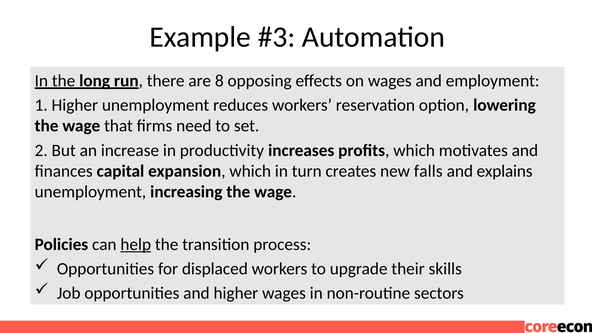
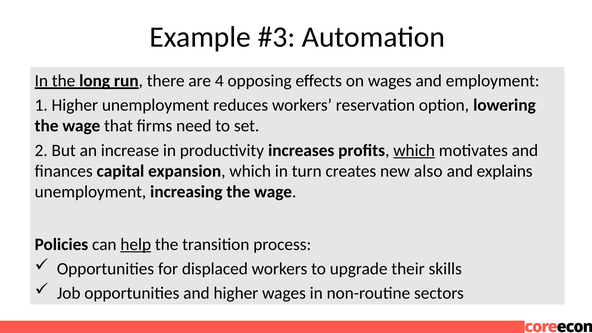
8: 8 -> 4
which at (414, 150) underline: none -> present
falls: falls -> also
